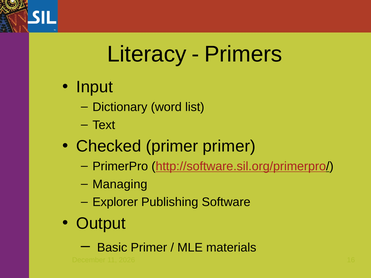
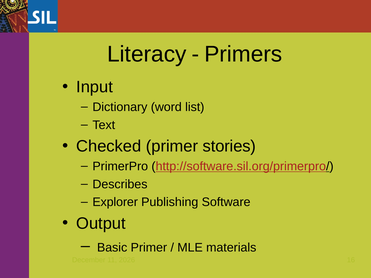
primer primer: primer -> stories
Managing: Managing -> Describes
